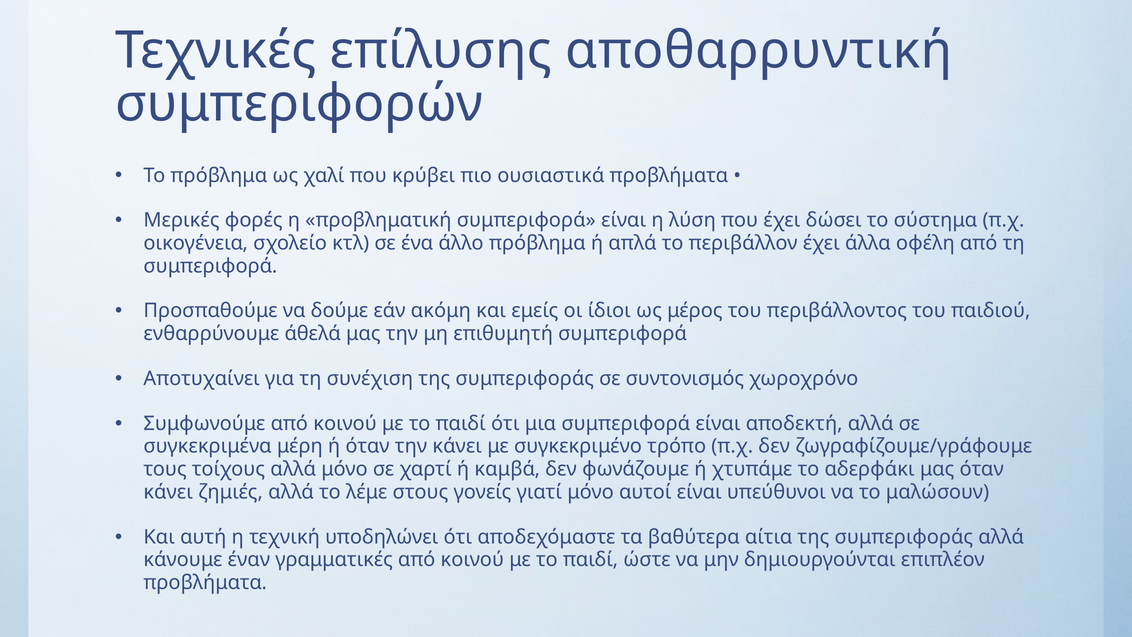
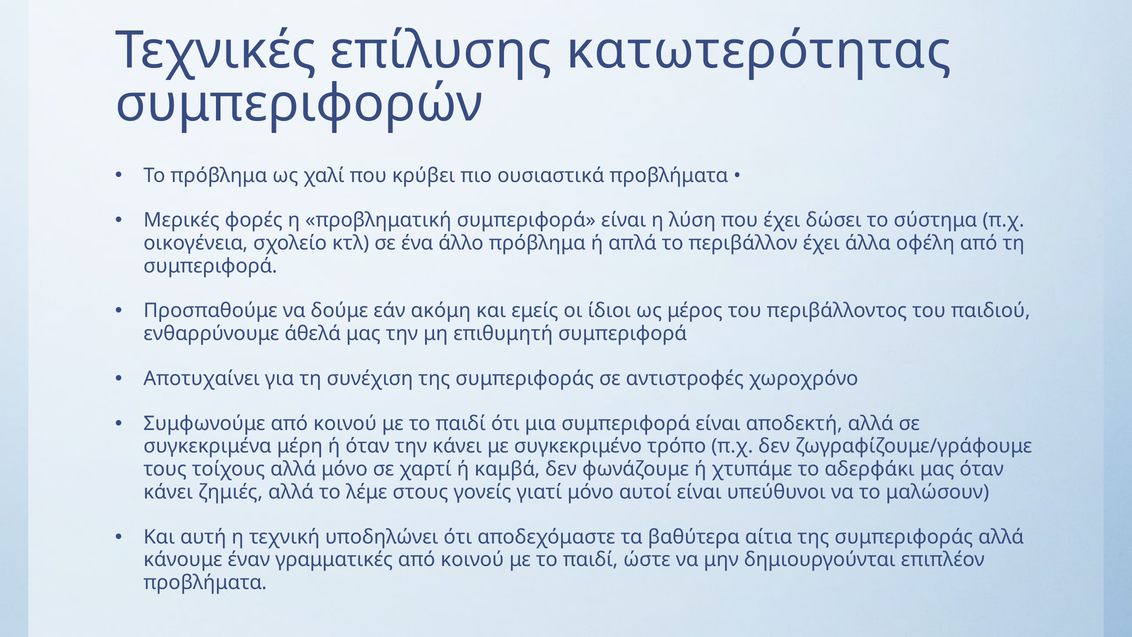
αποθαρρυντική: αποθαρρυντική -> κατωτερότητας
συντονισμός: συντονισμός -> αντιστροφές
